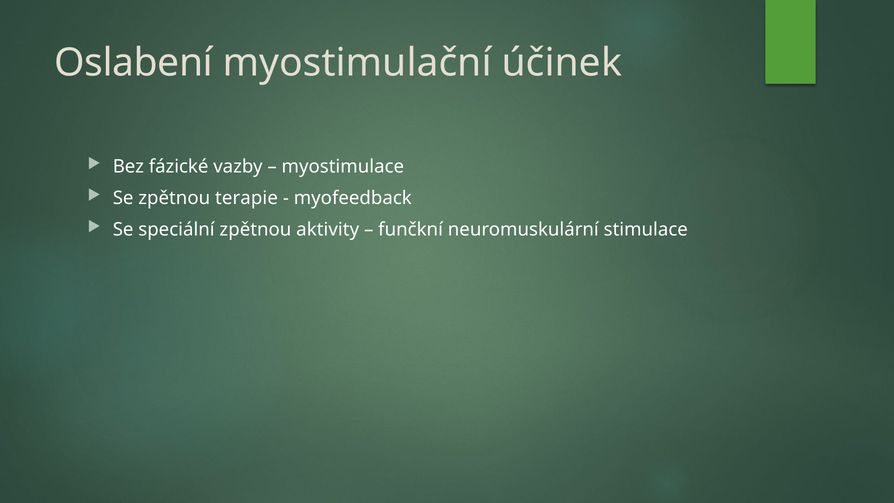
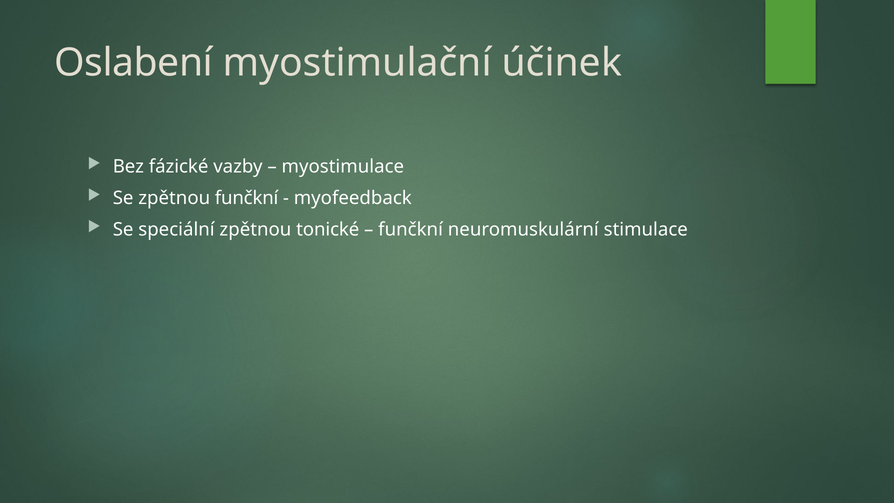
zpětnou terapie: terapie -> funčkní
aktivity: aktivity -> tonické
